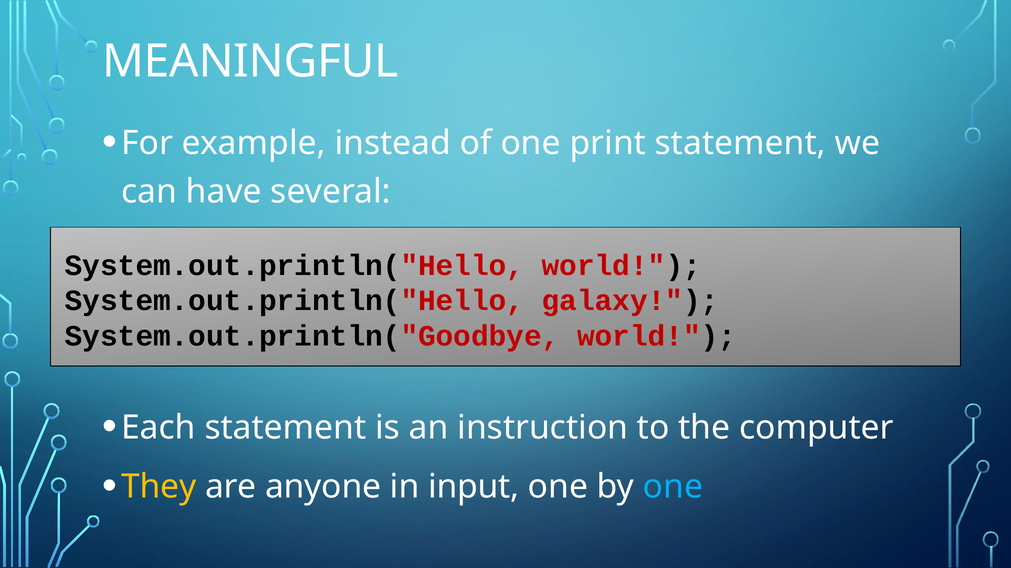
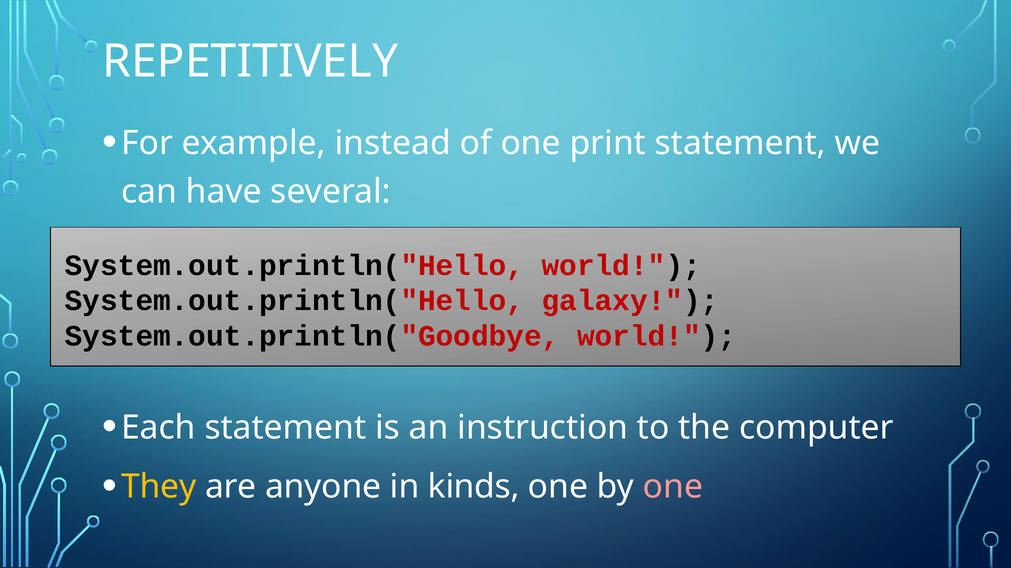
MEANINGFUL: MEANINGFUL -> REPETITIVELY
input: input -> kinds
one at (673, 487) colour: light blue -> pink
